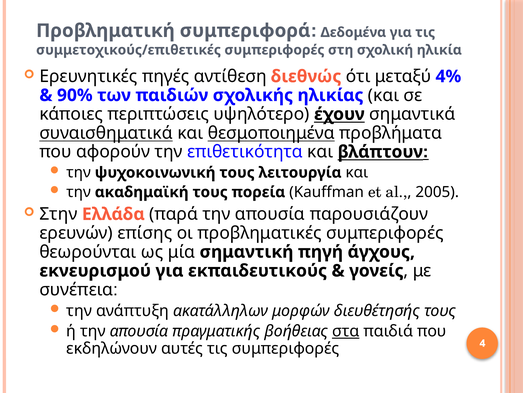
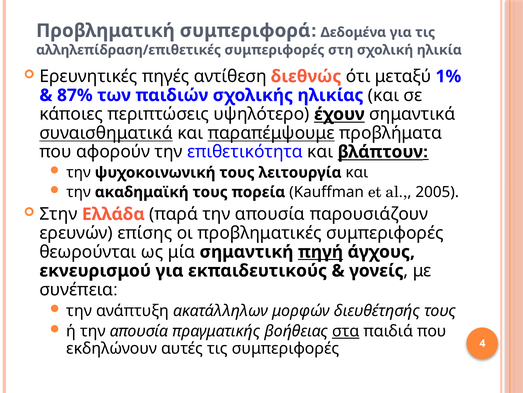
συμμετοχικούς/επιθετικές: συμμετοχικούς/επιθετικές -> αλληλεπίδραση/επιθετικές
4%: 4% -> 1%
90%: 90% -> 87%
θεσμοποιημένα: θεσμοποιημένα -> παραπέμψουμε
πηγή underline: none -> present
